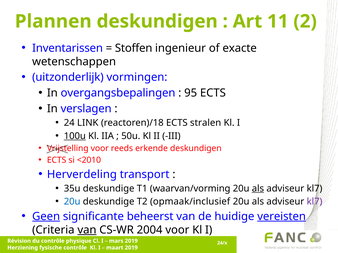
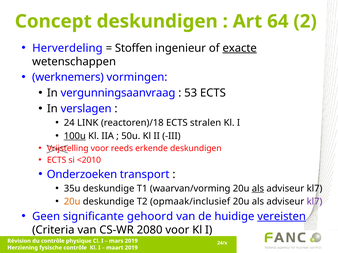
Plannen: Plannen -> Concept
11: 11 -> 64
Inventarissen: Inventarissen -> Herverdeling
exacte underline: none -> present
uitzonderlijk: uitzonderlijk -> werknemers
overgangsbepalingen: overgangsbepalingen -> vergunningsaanvraag
95: 95 -> 53
Herverdeling: Herverdeling -> Onderzoeken
20u at (72, 202) colour: blue -> orange
Geen underline: present -> none
beheerst: beheerst -> gehoord
van at (87, 230) underline: present -> none
2004: 2004 -> 2080
